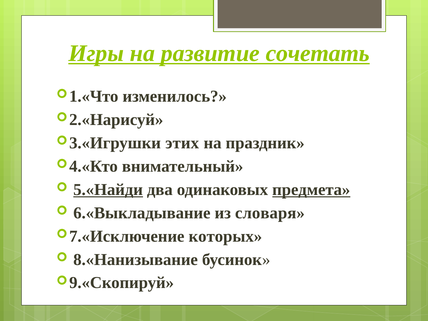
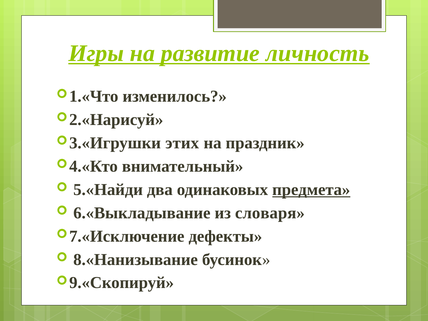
сочетать: сочетать -> личность
5.«Найди underline: present -> none
которых: которых -> дефекты
